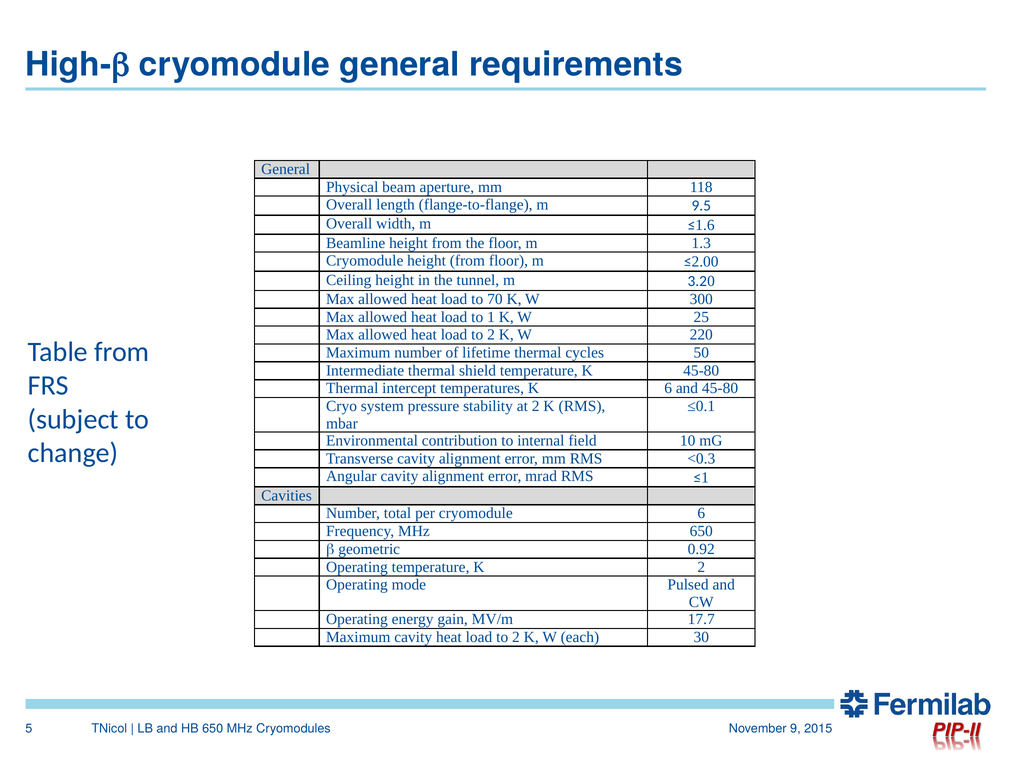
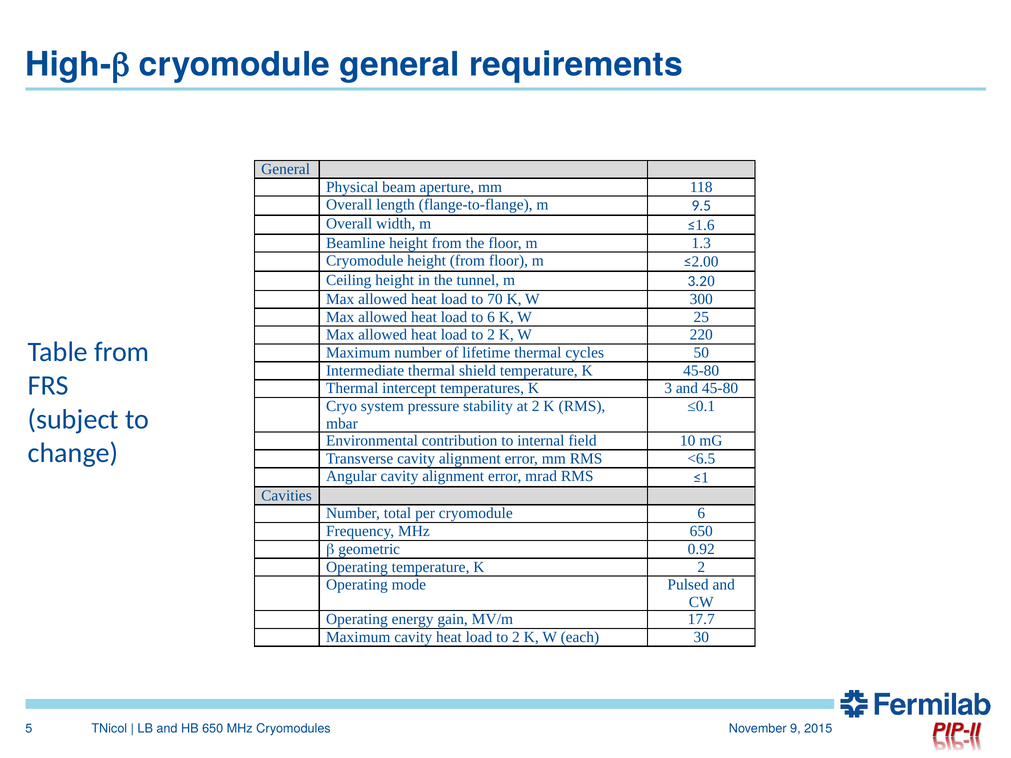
to 1: 1 -> 6
K 6: 6 -> 3
<0.3: <0.3 -> <6.5
